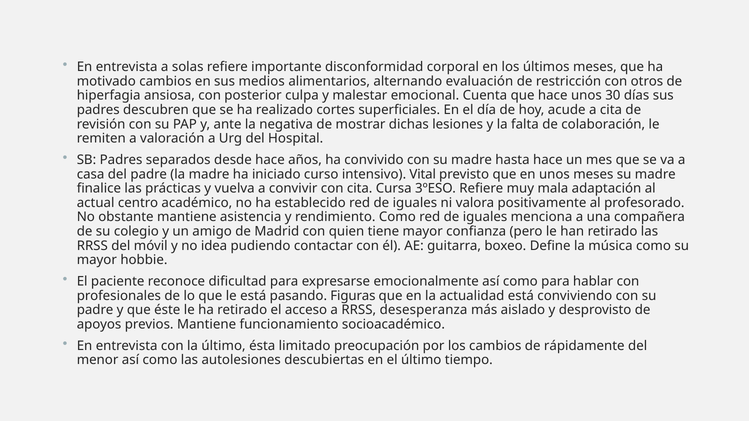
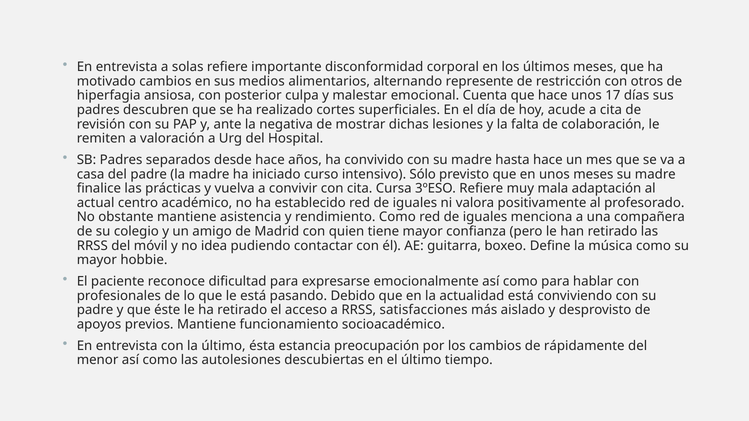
evaluación: evaluación -> represente
30: 30 -> 17
Vital: Vital -> Sólo
Figuras: Figuras -> Debido
desesperanza: desesperanza -> satisfacciones
limitado: limitado -> estancia
